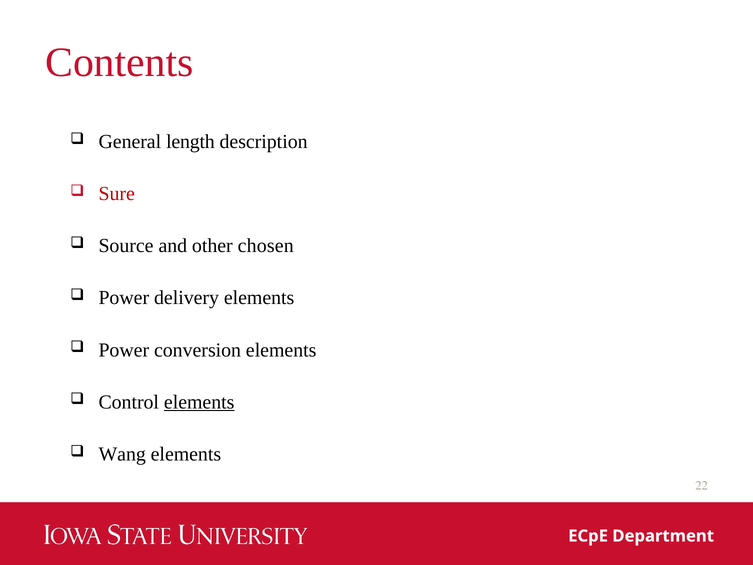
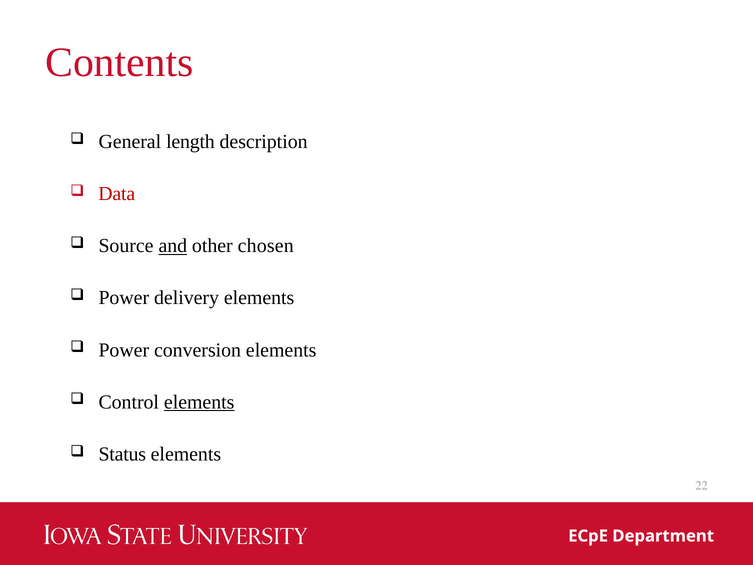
Sure: Sure -> Data
and underline: none -> present
Wang: Wang -> Status
